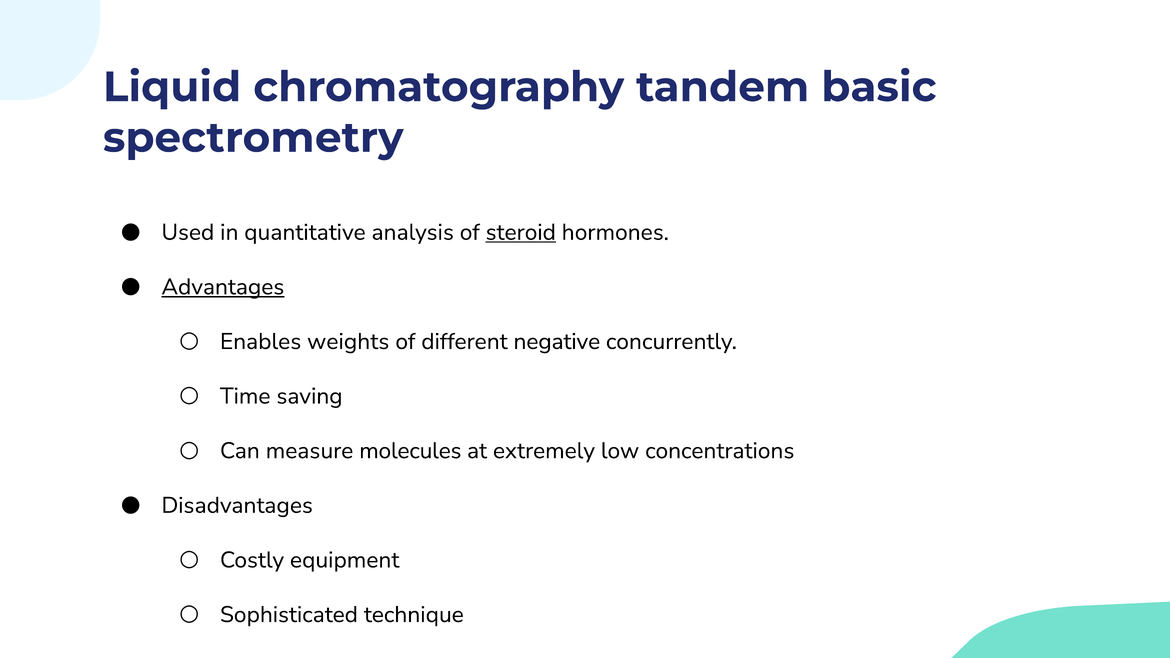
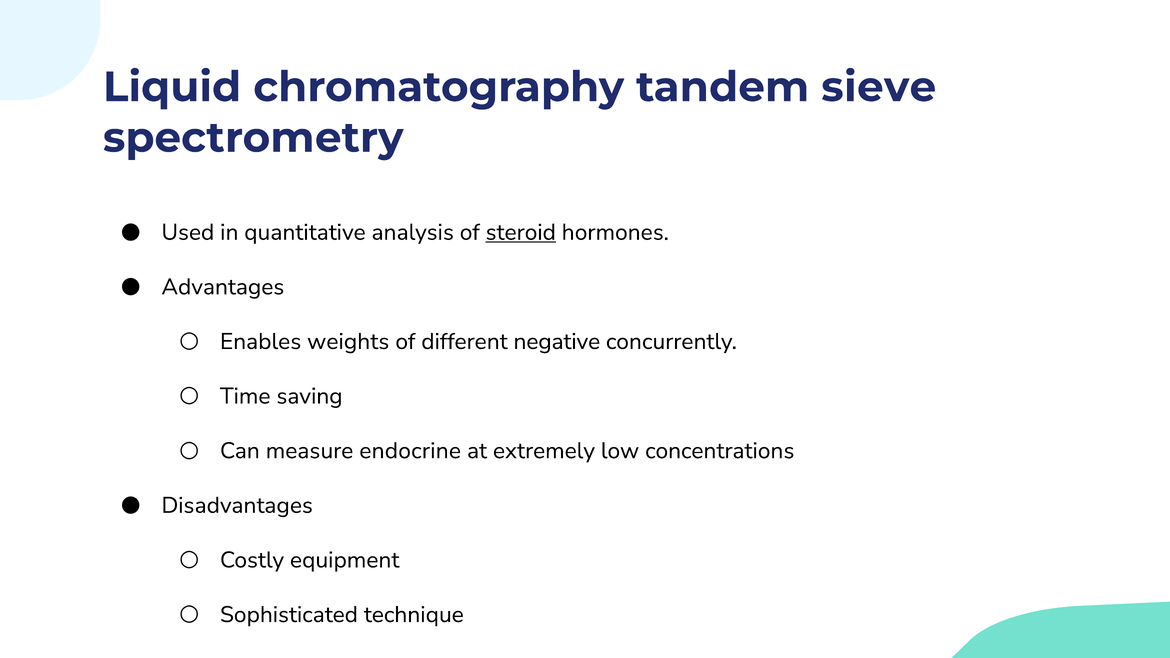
basic: basic -> sieve
Advantages underline: present -> none
molecules: molecules -> endocrine
